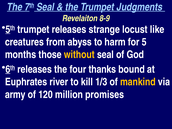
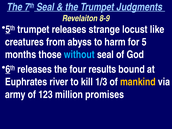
without colour: yellow -> light blue
thanks: thanks -> results
120: 120 -> 123
